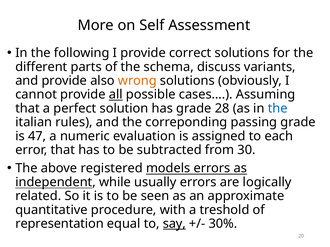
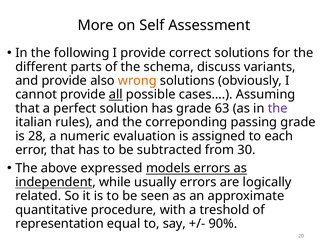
28: 28 -> 63
the at (278, 109) colour: blue -> purple
47: 47 -> 28
registered: registered -> expressed
say underline: present -> none
30%: 30% -> 90%
